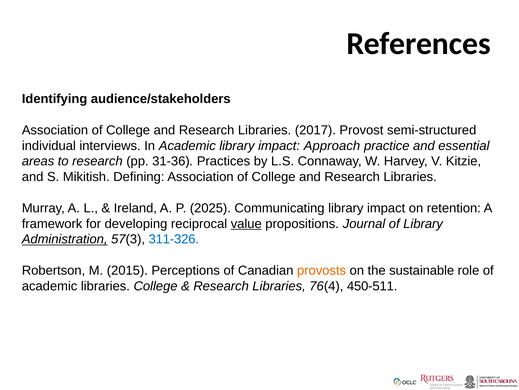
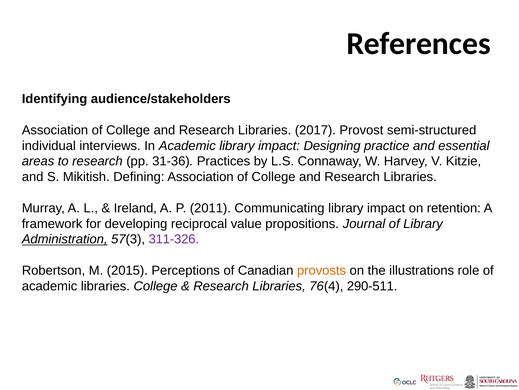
Approach: Approach -> Designing
2025: 2025 -> 2011
value underline: present -> none
311-326 colour: blue -> purple
sustainable: sustainable -> illustrations
450-511: 450-511 -> 290-511
